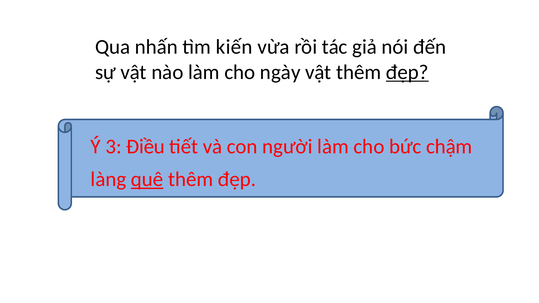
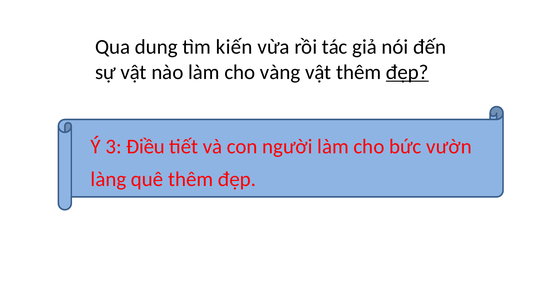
nhấn: nhấn -> dung
ngày: ngày -> vàng
chậm: chậm -> vườn
quê underline: present -> none
